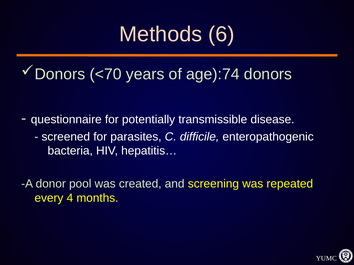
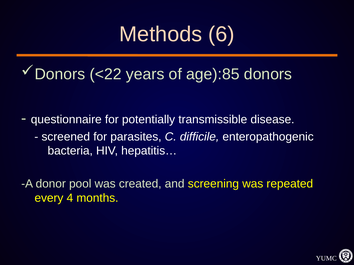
<70: <70 -> <22
age):74: age):74 -> age):85
